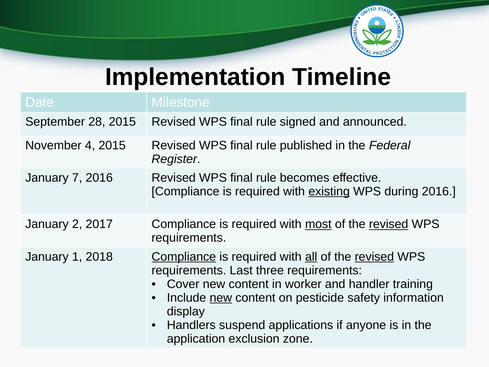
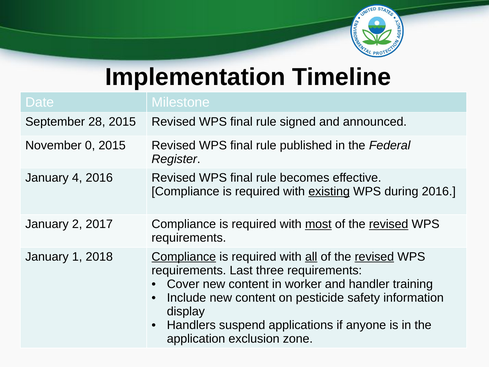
4: 4 -> 0
7: 7 -> 4
new at (221, 298) underline: present -> none
